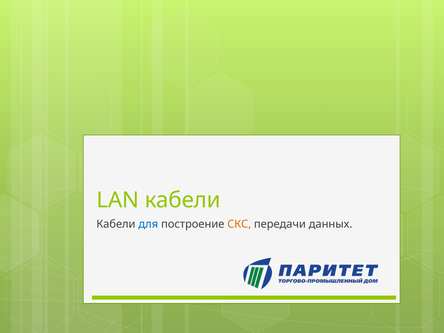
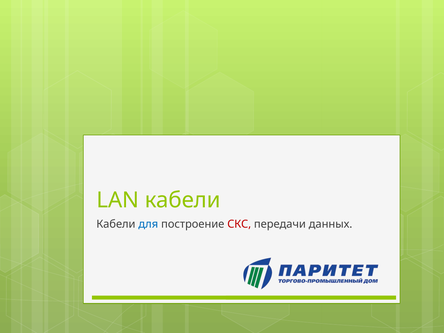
СКС colour: orange -> red
